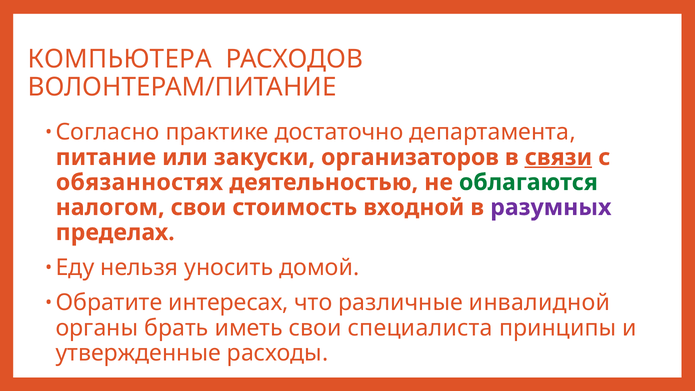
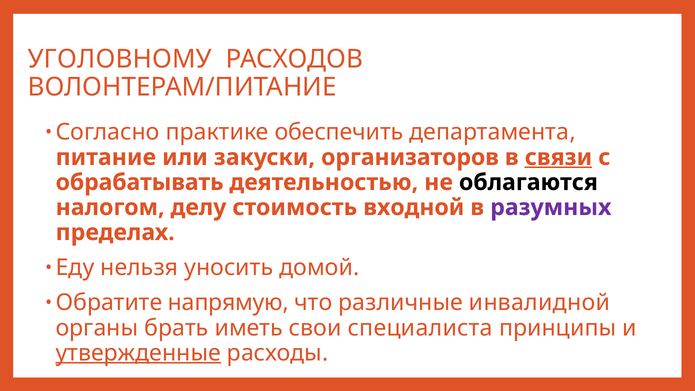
КОМПЬЮТЕРА: КОМПЬЮТЕРА -> УГОЛОВНОМУ
достаточно: достаточно -> обеспечить
обязанностях: обязанностях -> обрабатывать
облагаются colour: green -> black
налогом свои: свои -> делу
интересах: интересах -> напрямую
утвержденные underline: none -> present
